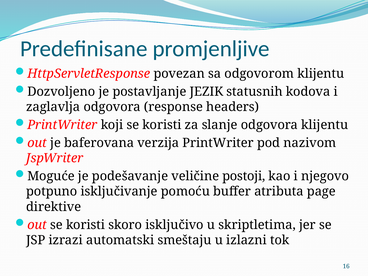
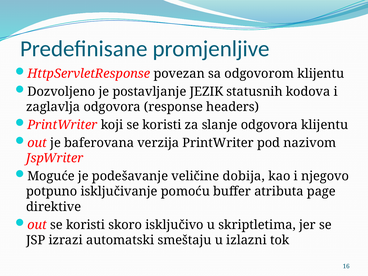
postoji: postoji -> dobija
